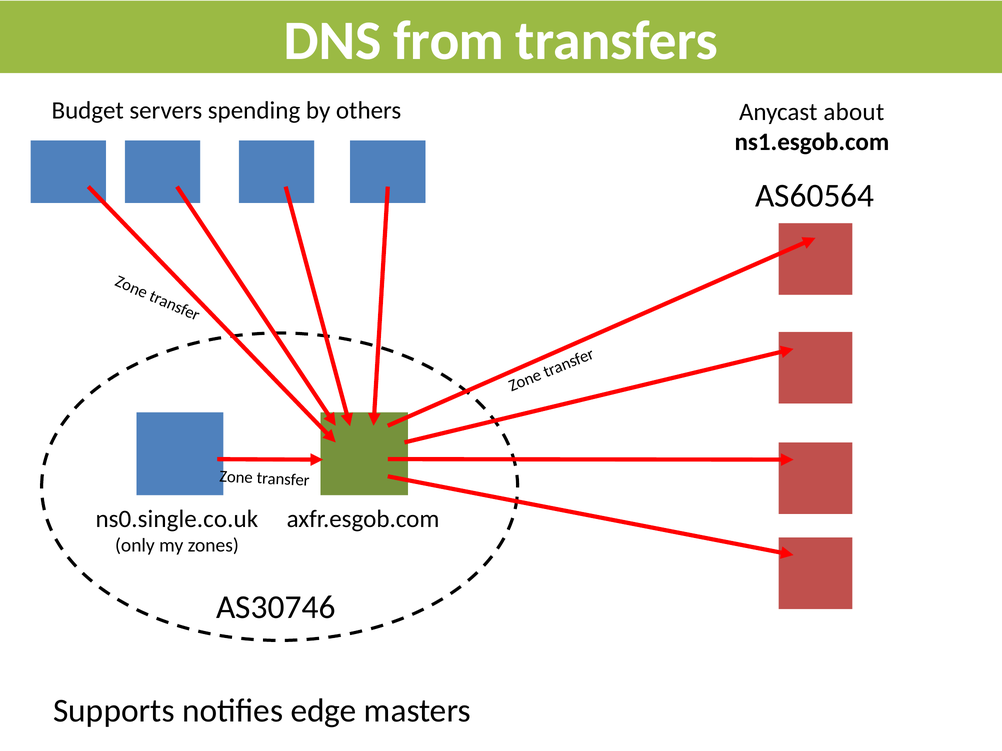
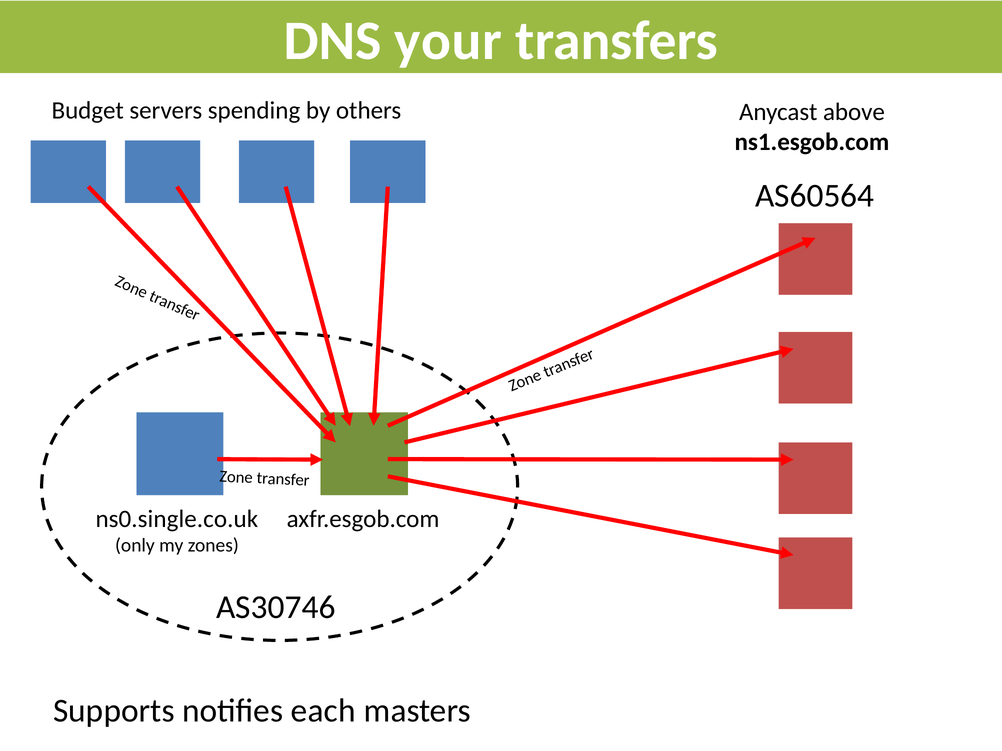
from: from -> your
about: about -> above
edge: edge -> each
